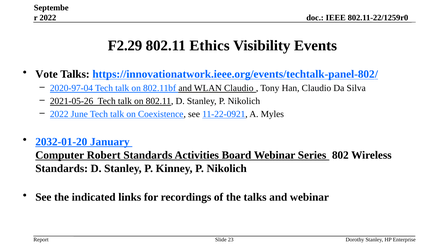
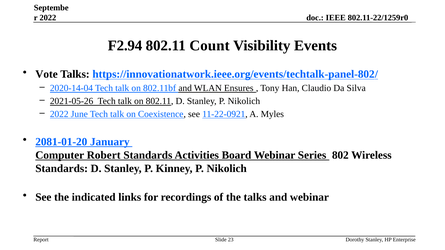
F2.29: F2.29 -> F2.94
Ethics: Ethics -> Count
2020-97-04: 2020-97-04 -> 2020-14-04
WLAN Claudio: Claudio -> Ensures
2032-01-20: 2032-01-20 -> 2081-01-20
